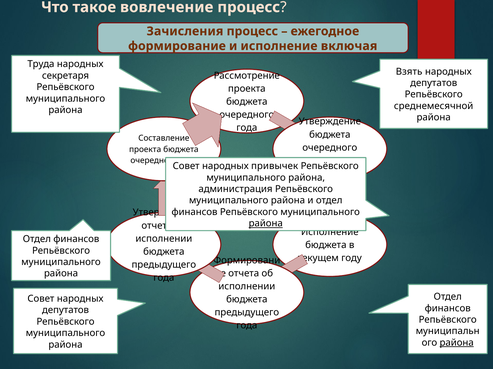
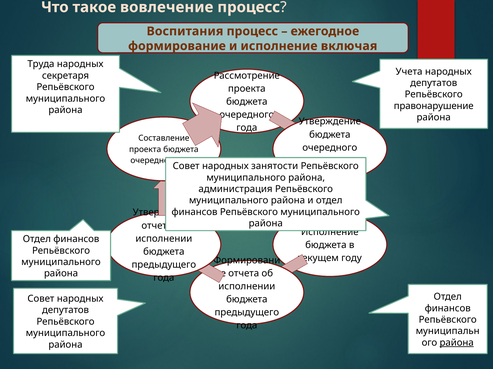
Зачисления: Зачисления -> Воспитания
Взять: Взять -> Учета
среднемесячной: среднемесячной -> правонарушение
привычек: привычек -> занятости
района at (266, 224) underline: present -> none
